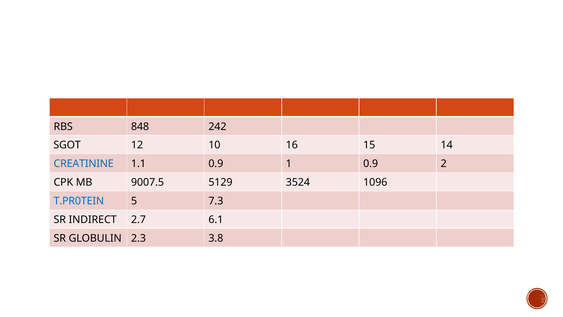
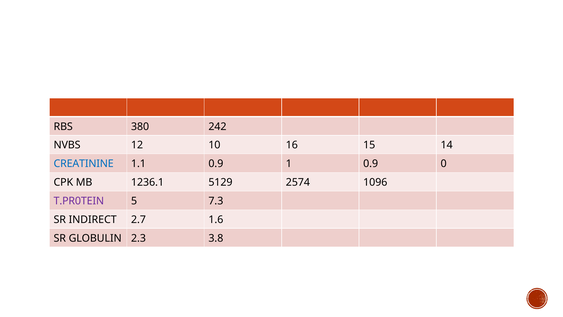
848: 848 -> 380
SGOT: SGOT -> NVBS
2: 2 -> 0
9007.5: 9007.5 -> 1236.1
3524: 3524 -> 2574
T.PR0TEIN colour: blue -> purple
6.1: 6.1 -> 1.6
